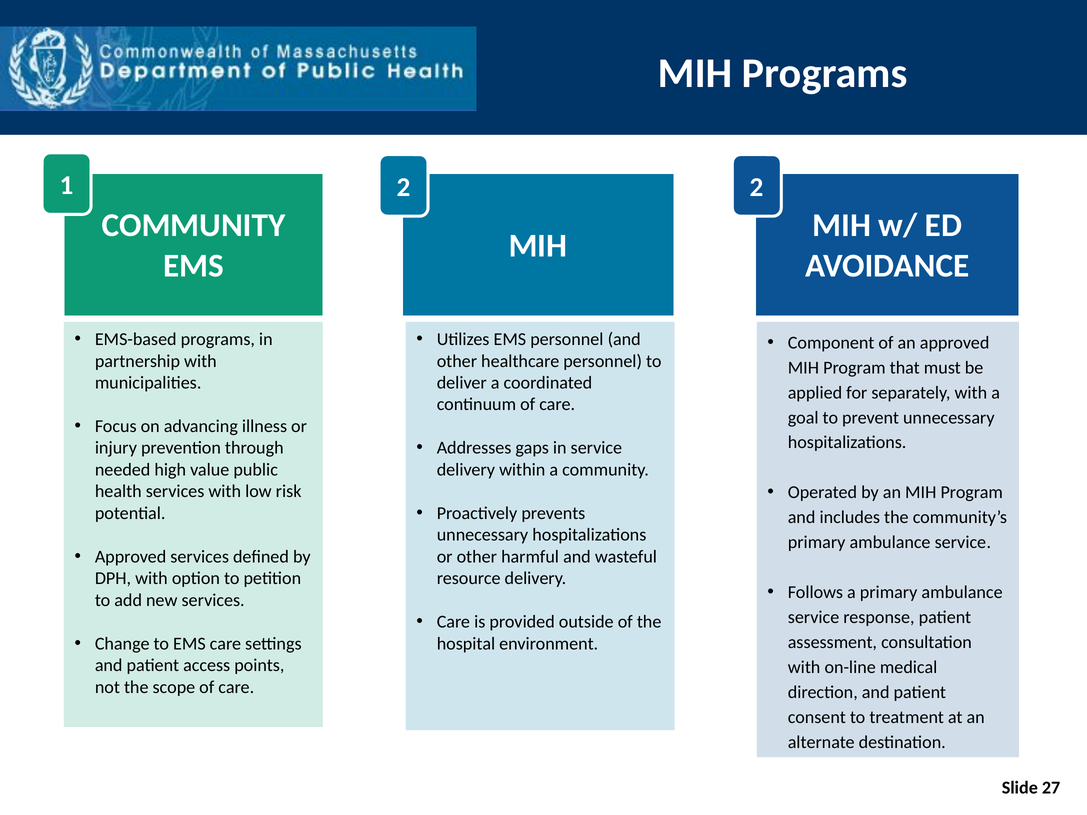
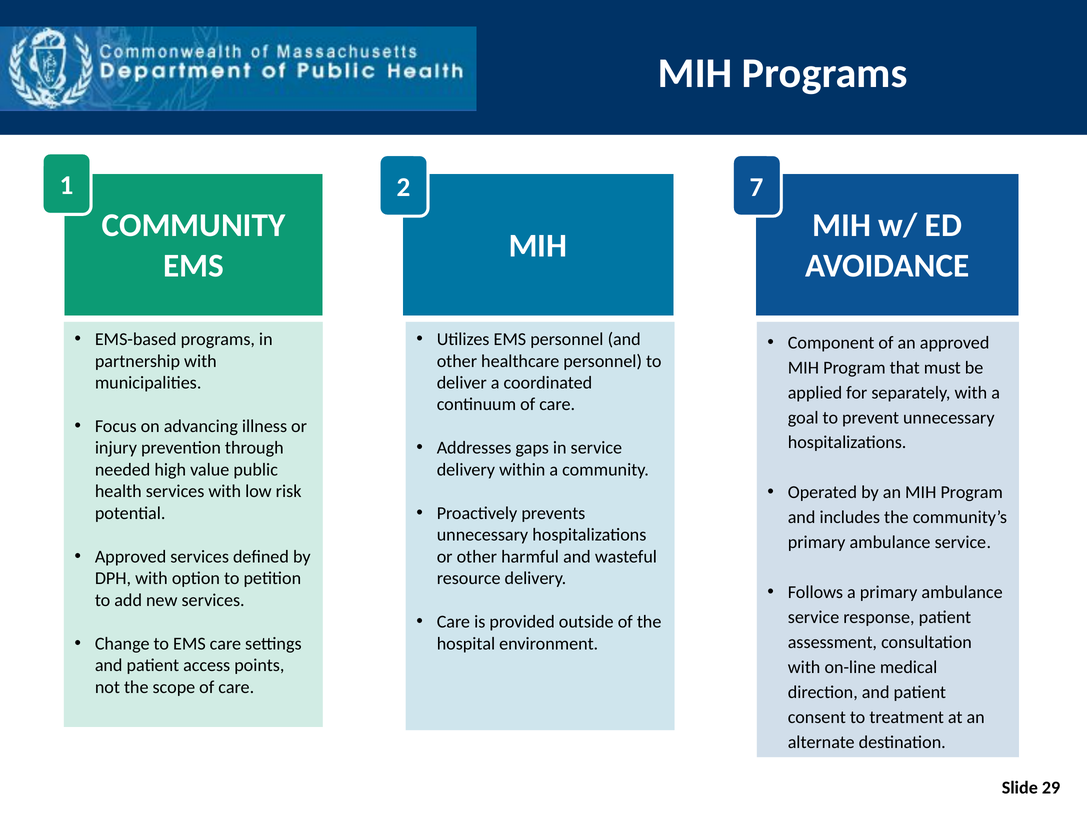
2 2: 2 -> 7
27: 27 -> 29
